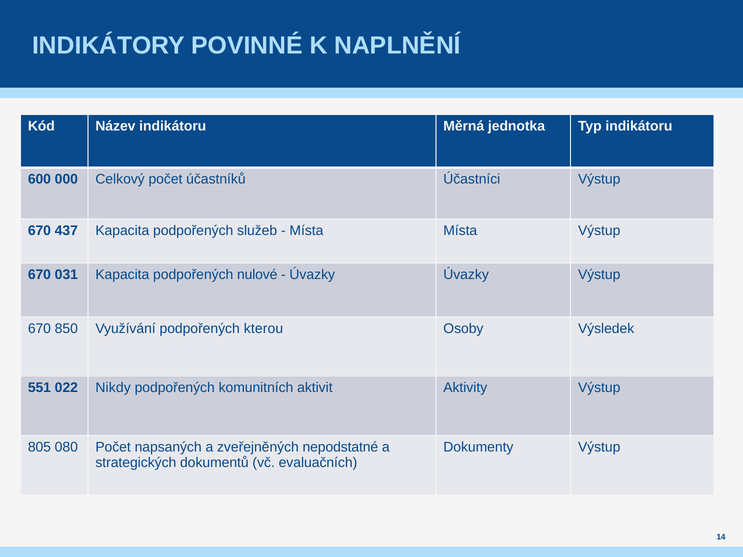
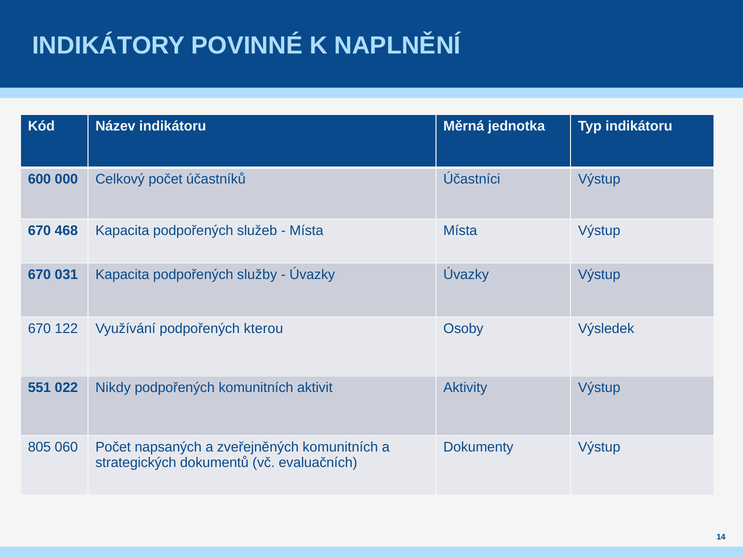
437: 437 -> 468
nulové: nulové -> služby
850: 850 -> 122
080: 080 -> 060
zveřejněných nepodstatné: nepodstatné -> komunitních
